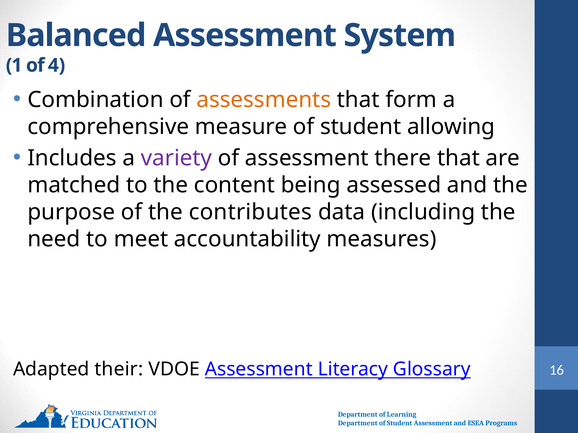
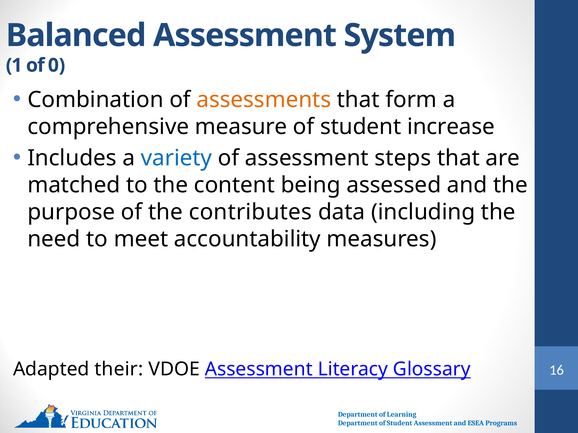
4: 4 -> 0
allowing: allowing -> increase
variety colour: purple -> blue
there: there -> steps
